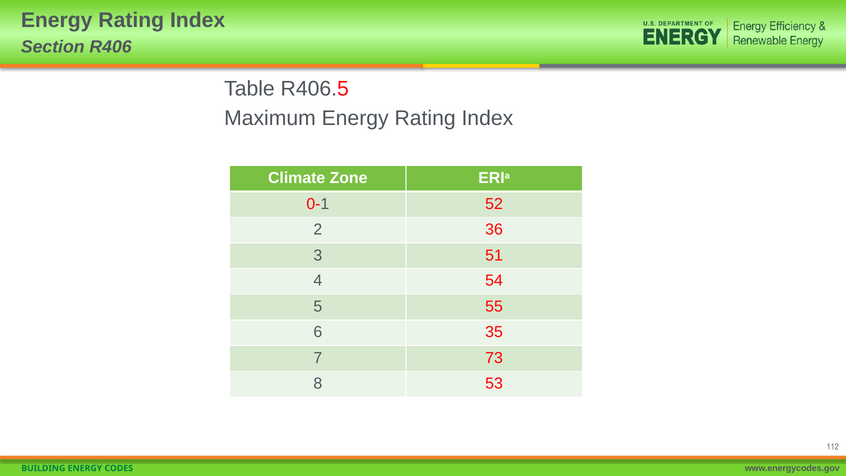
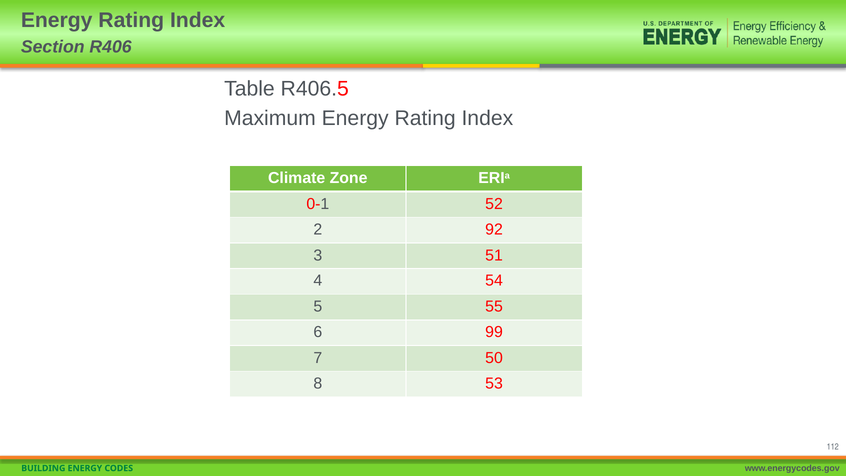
36: 36 -> 92
35: 35 -> 99
73: 73 -> 50
